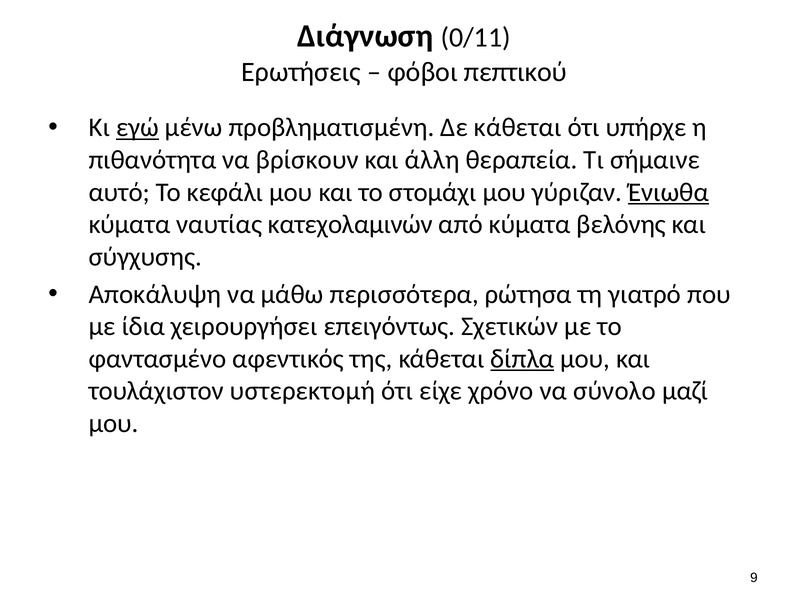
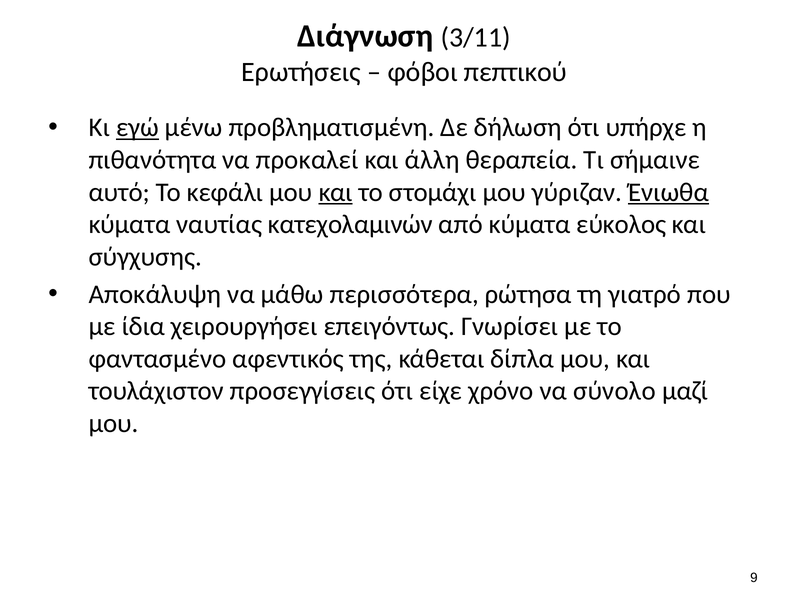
0/11: 0/11 -> 3/11
Δε κάθεται: κάθεται -> δήλωση
βρίσκουν: βρίσκουν -> προκαλεί
και at (336, 192) underline: none -> present
βελόνης: βελόνης -> εύκολος
Σχετικών: Σχετικών -> Γνωρίσει
δίπλα underline: present -> none
υστερεκτομή: υστερεκτομή -> προσεγγίσεις
